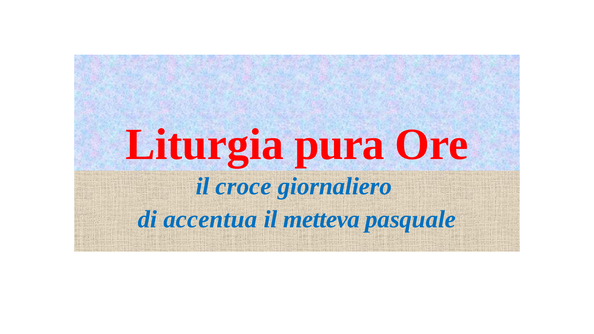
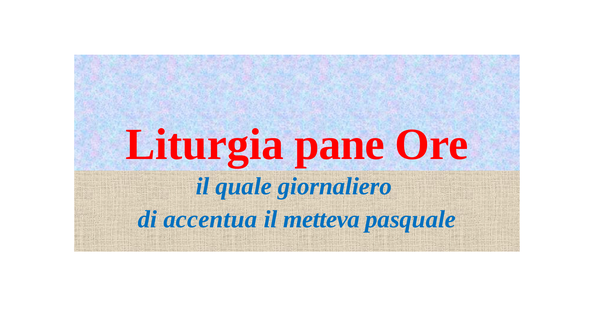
pura: pura -> pane
croce: croce -> quale
